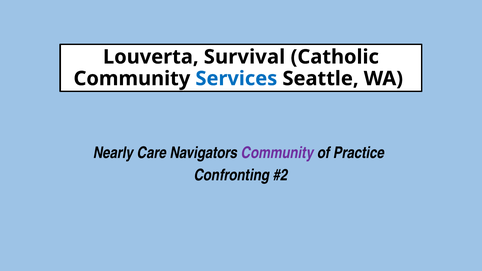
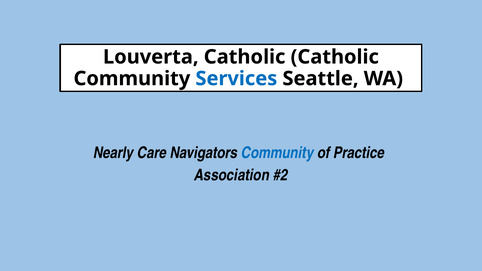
Louverta Survival: Survival -> Catholic
Community at (277, 153) colour: purple -> blue
Confronting: Confronting -> Association
